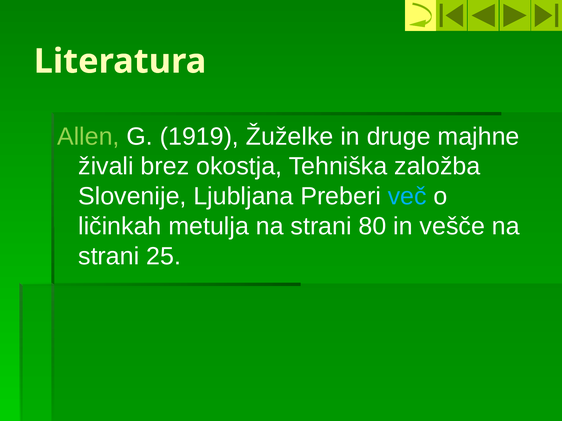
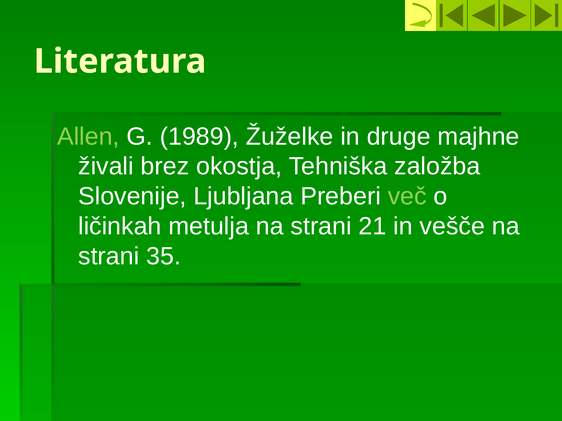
1919: 1919 -> 1989
več colour: light blue -> light green
80: 80 -> 21
25: 25 -> 35
